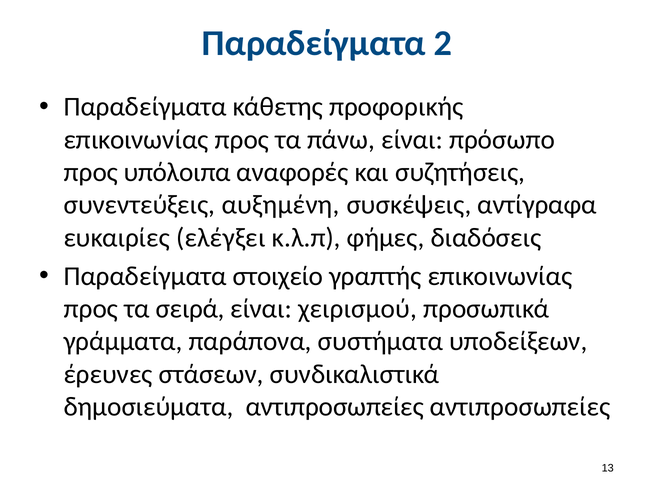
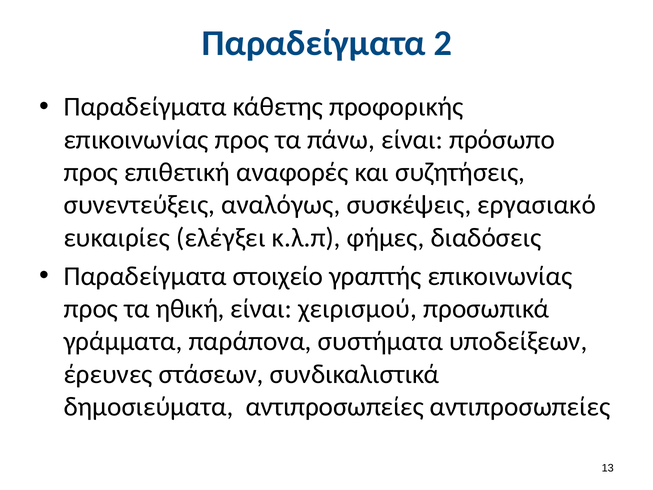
υπόλοιπα: υπόλοιπα -> επιθετική
αυξημένη: αυξημένη -> αναλόγως
αντίγραφα: αντίγραφα -> εργασιακό
σειρά: σειρά -> ηθική
